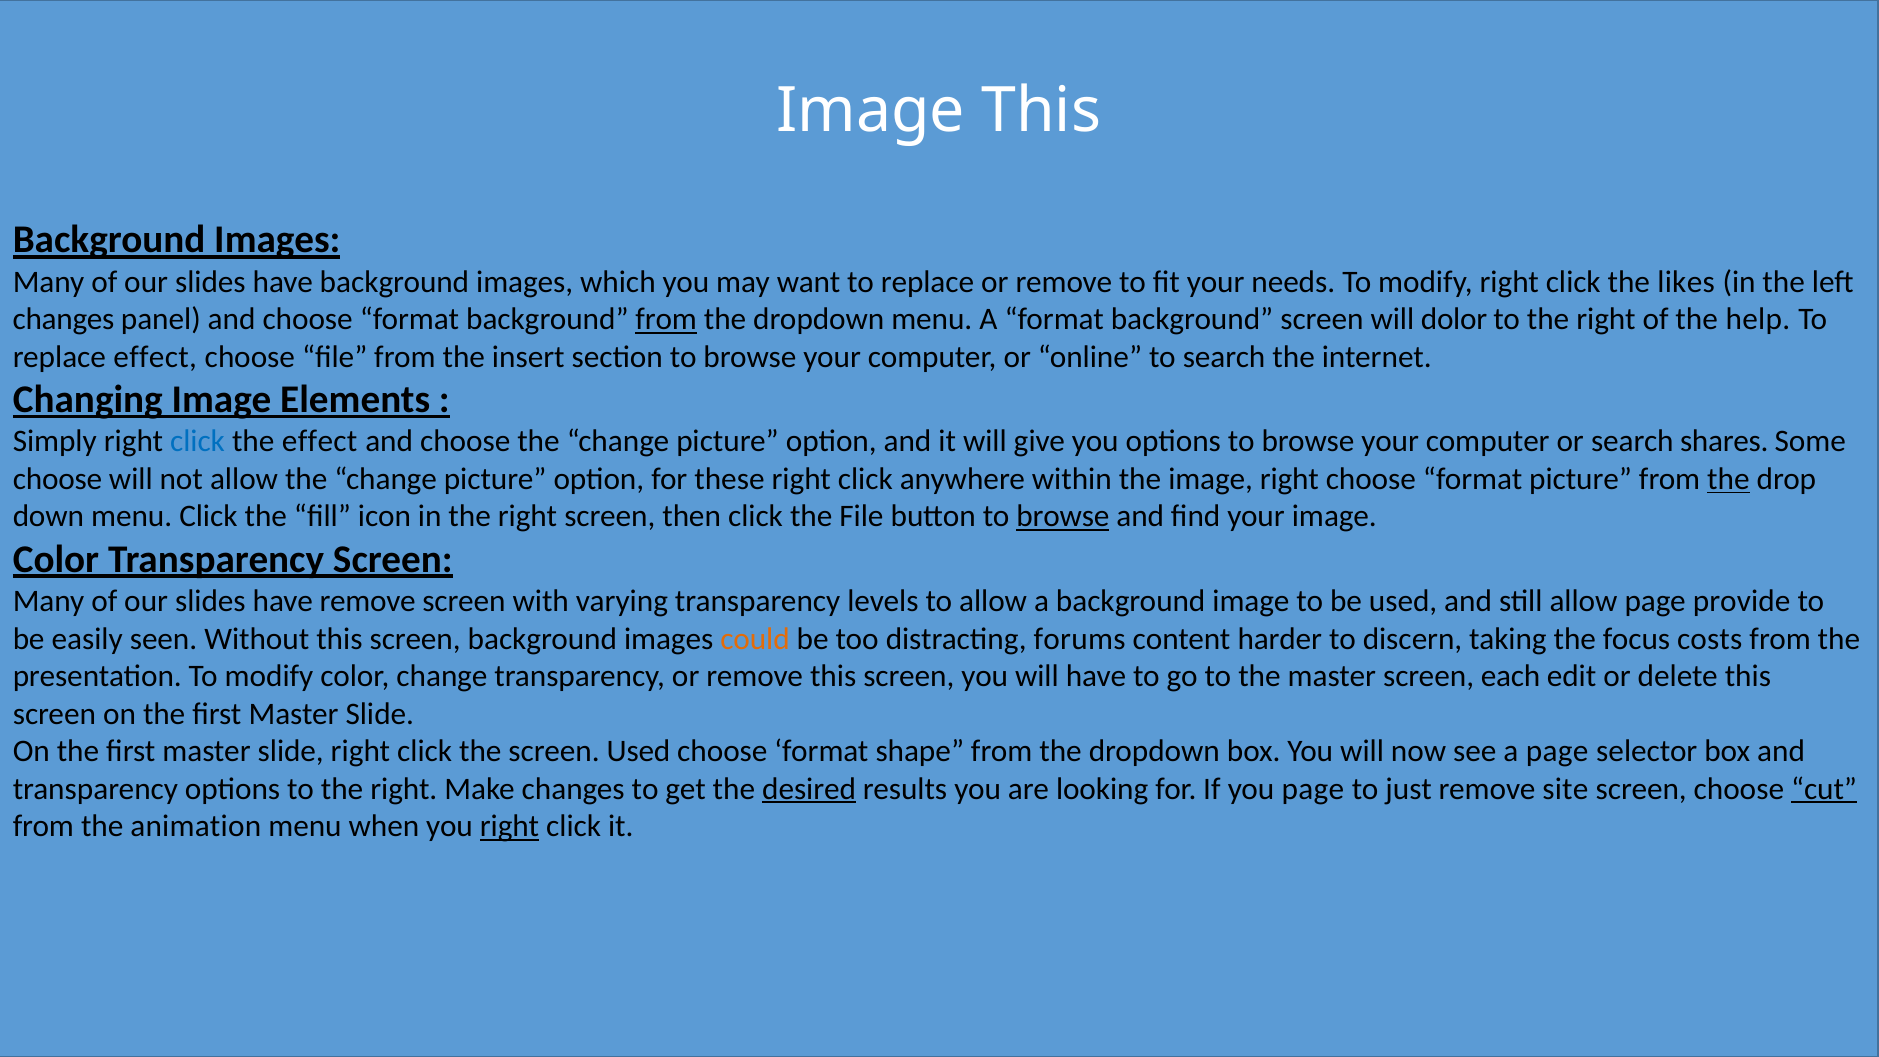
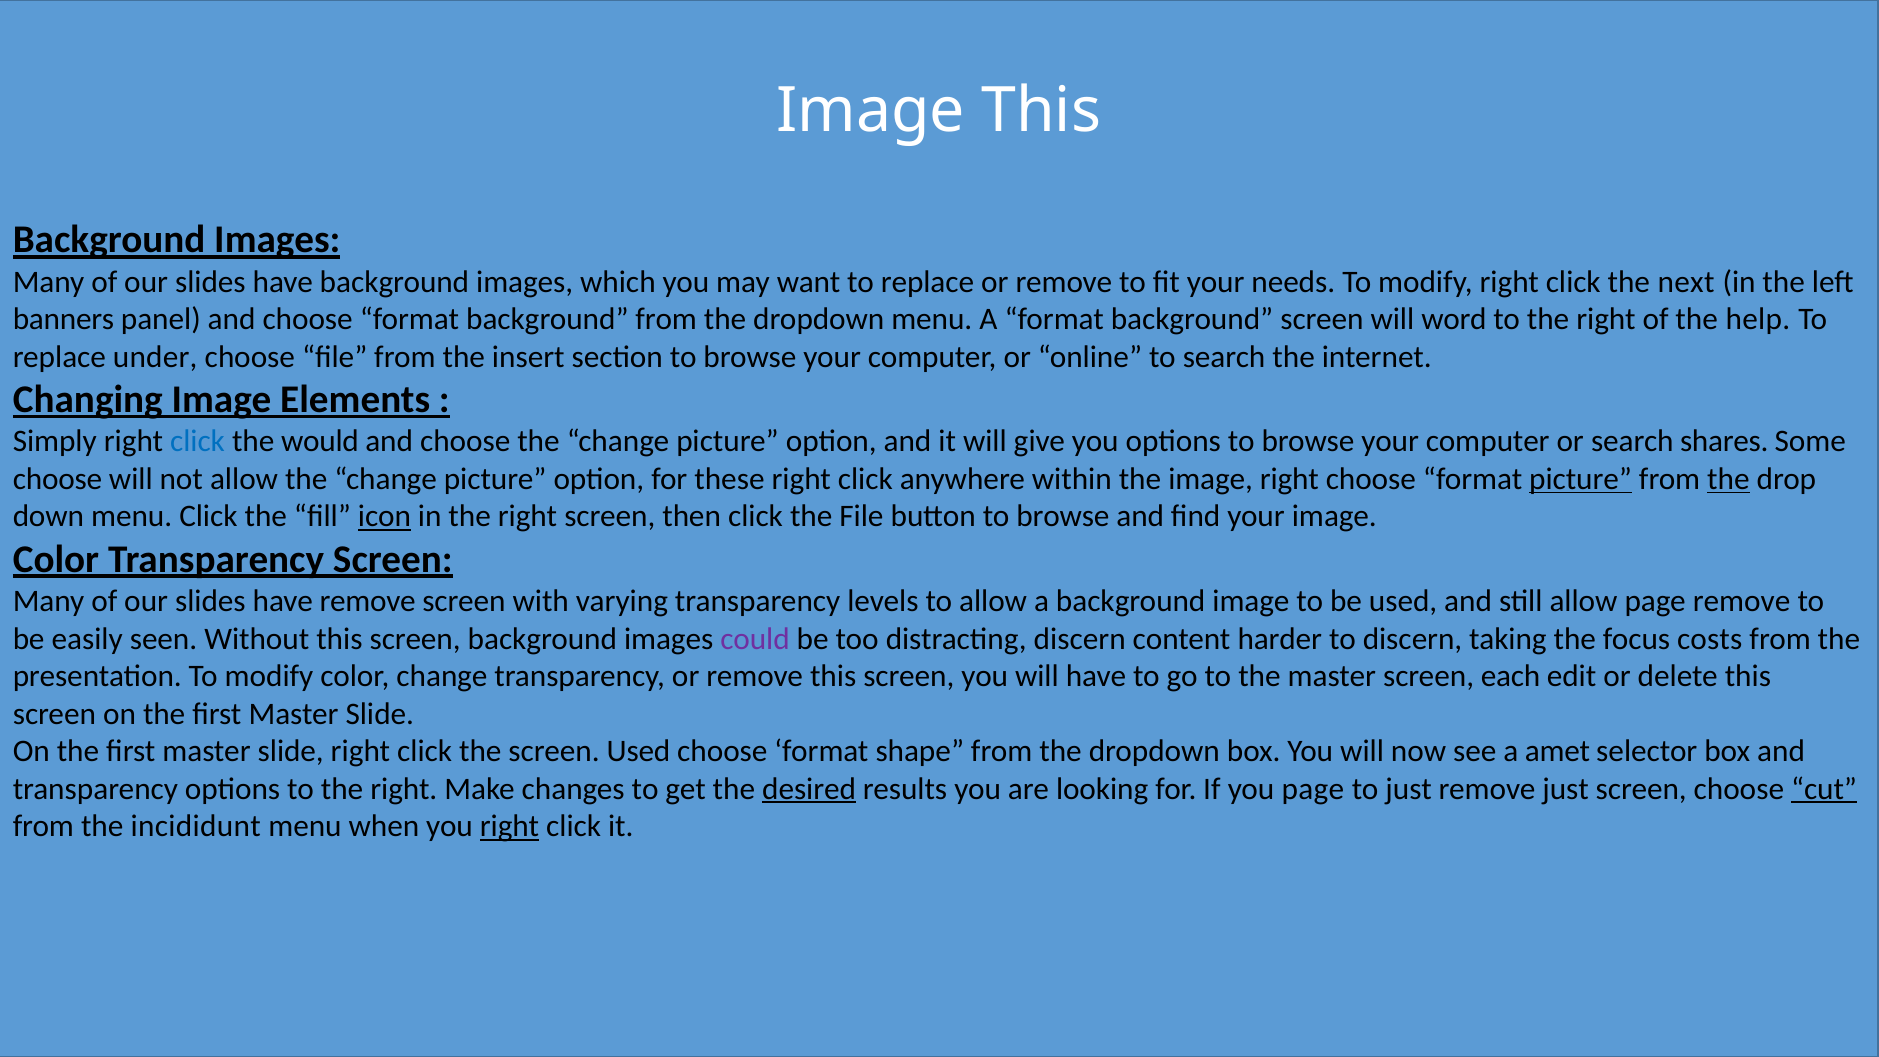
likes: likes -> next
changes at (64, 319): changes -> banners
from at (666, 319) underline: present -> none
dolor: dolor -> word
replace effect: effect -> under
the effect: effect -> would
picture at (1581, 479) underline: none -> present
icon underline: none -> present
browse at (1063, 517) underline: present -> none
page provide: provide -> remove
could colour: orange -> purple
distracting forums: forums -> discern
a page: page -> amet
remove site: site -> just
animation: animation -> incididunt
